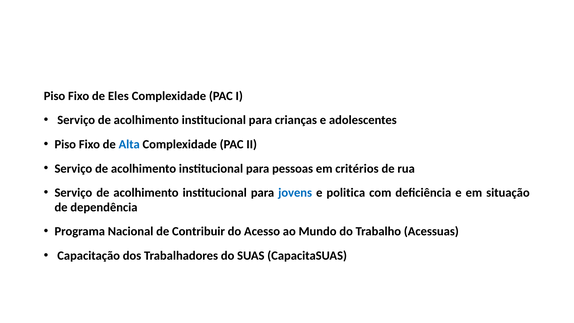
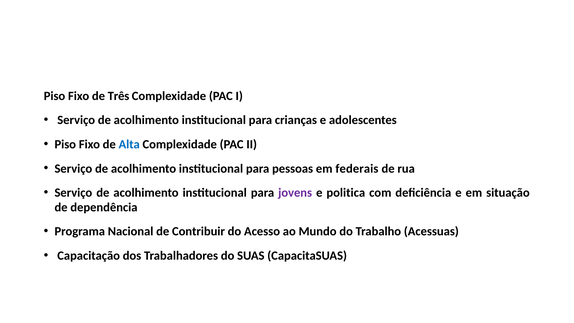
Eles: Eles -> Três
critérios: critérios -> federais
jovens colour: blue -> purple
